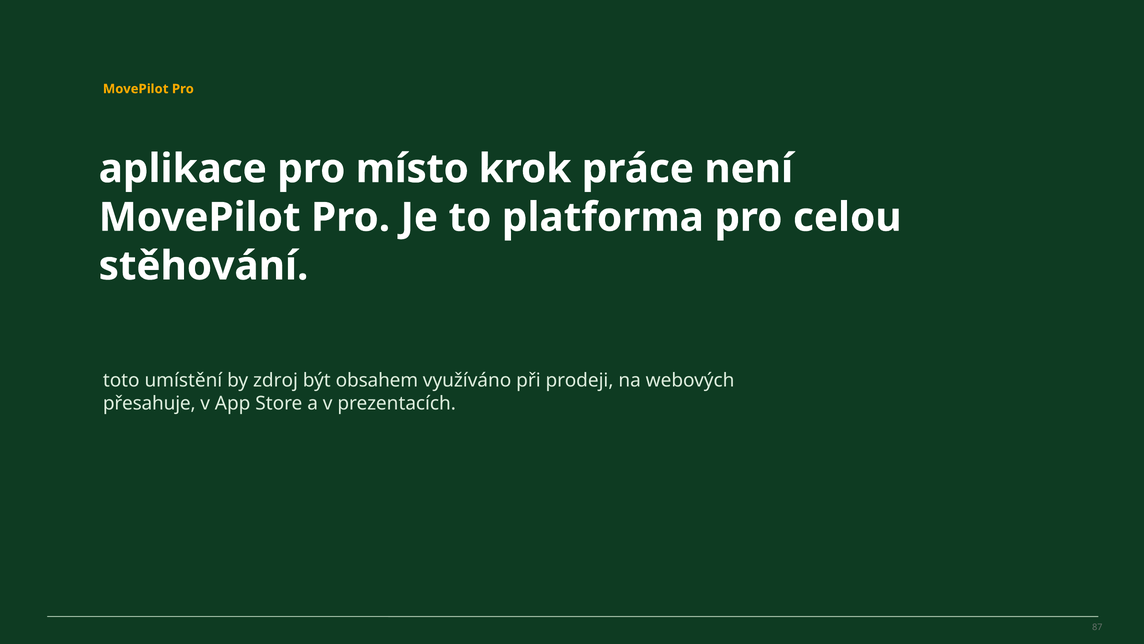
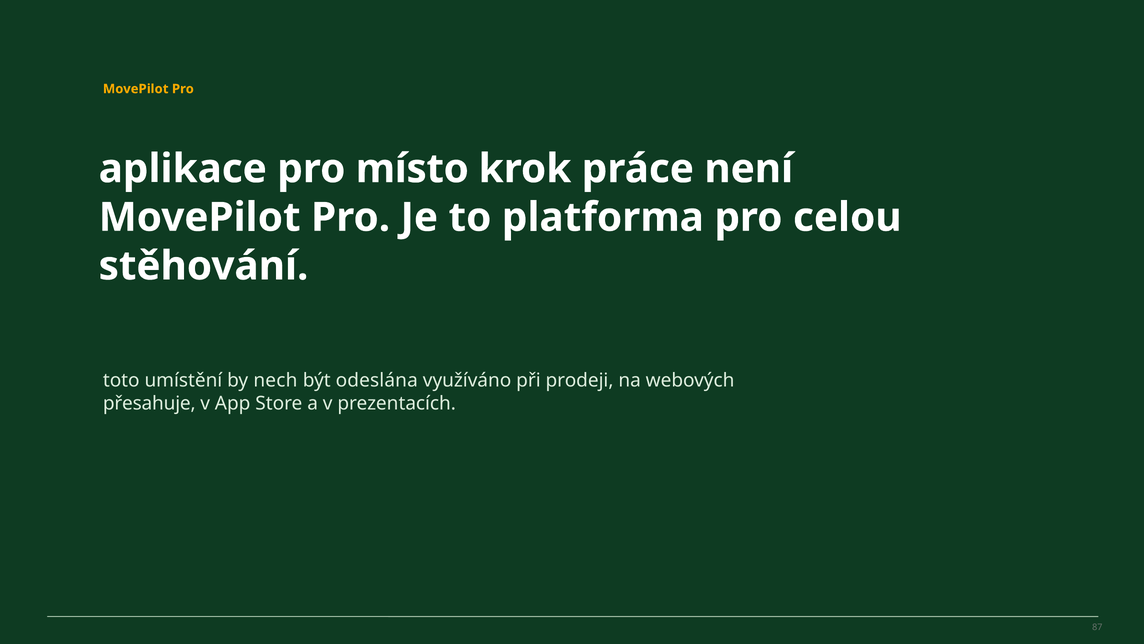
zdroj: zdroj -> nech
obsahem: obsahem -> odeslána
